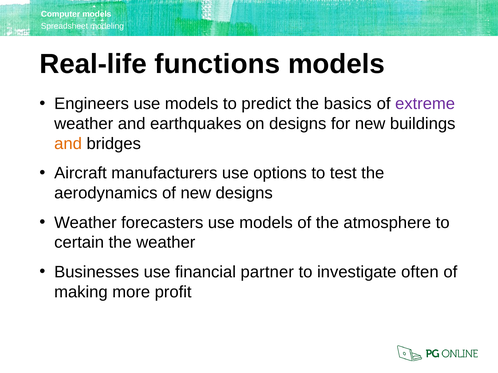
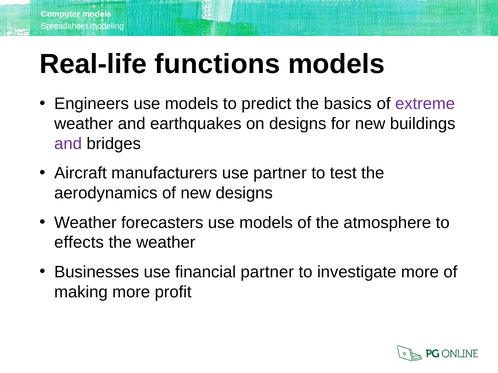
and at (68, 144) colour: orange -> purple
use options: options -> partner
certain: certain -> effects
investigate often: often -> more
